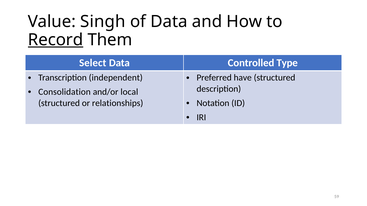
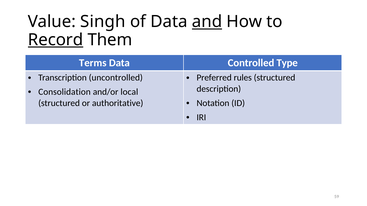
and underline: none -> present
Select: Select -> Terms
independent: independent -> uncontrolled
have: have -> rules
relationships: relationships -> authoritative
